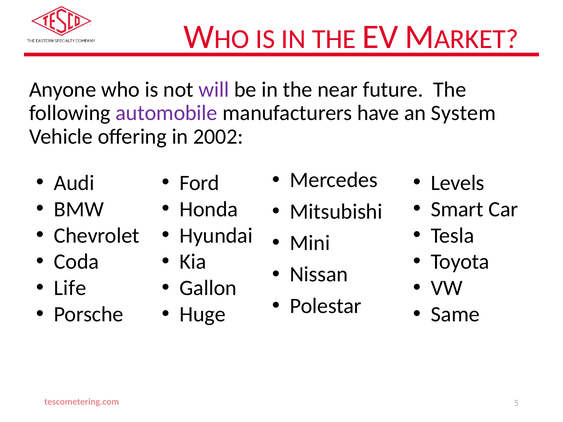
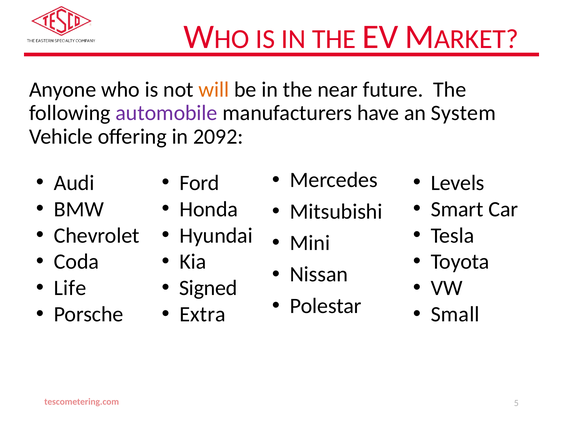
will colour: purple -> orange
2002: 2002 -> 2092
Gallon: Gallon -> Signed
Huge: Huge -> Extra
Same: Same -> Small
